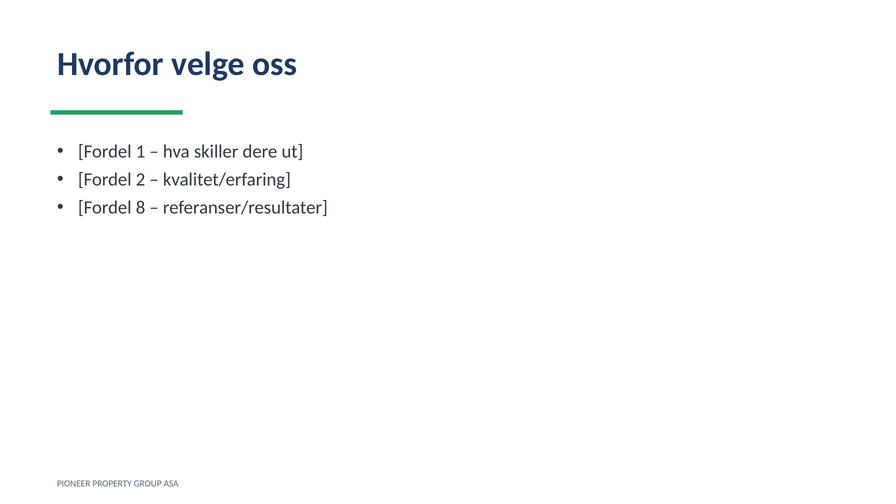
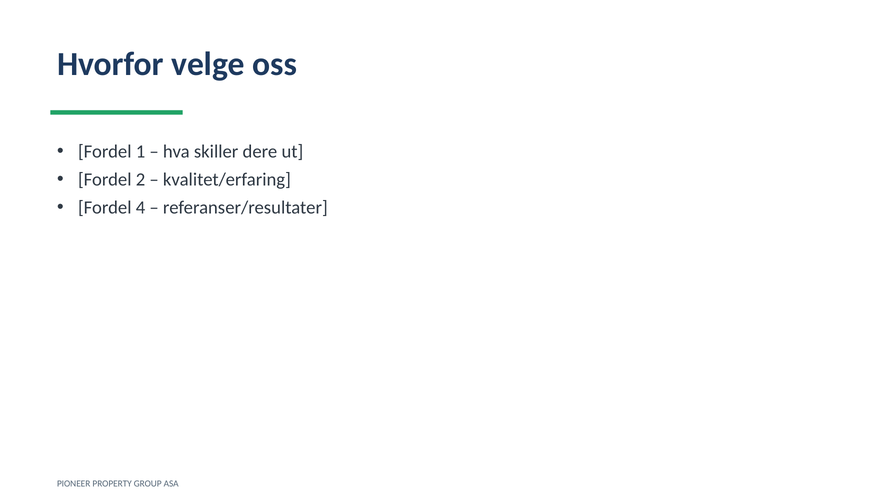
8: 8 -> 4
